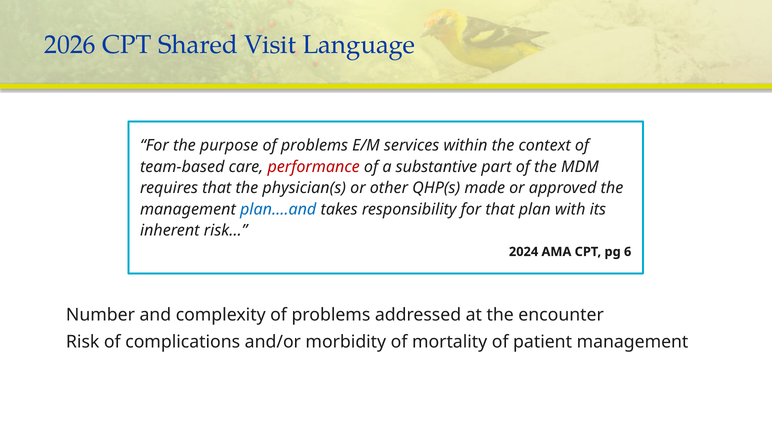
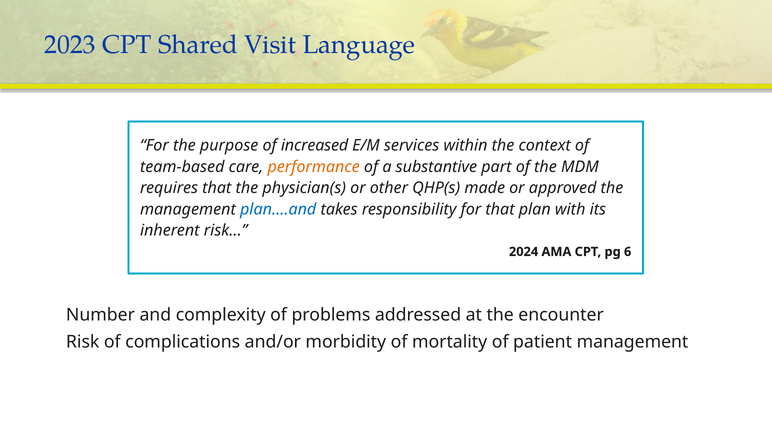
2026: 2026 -> 2023
purpose of problems: problems -> increased
performance colour: red -> orange
